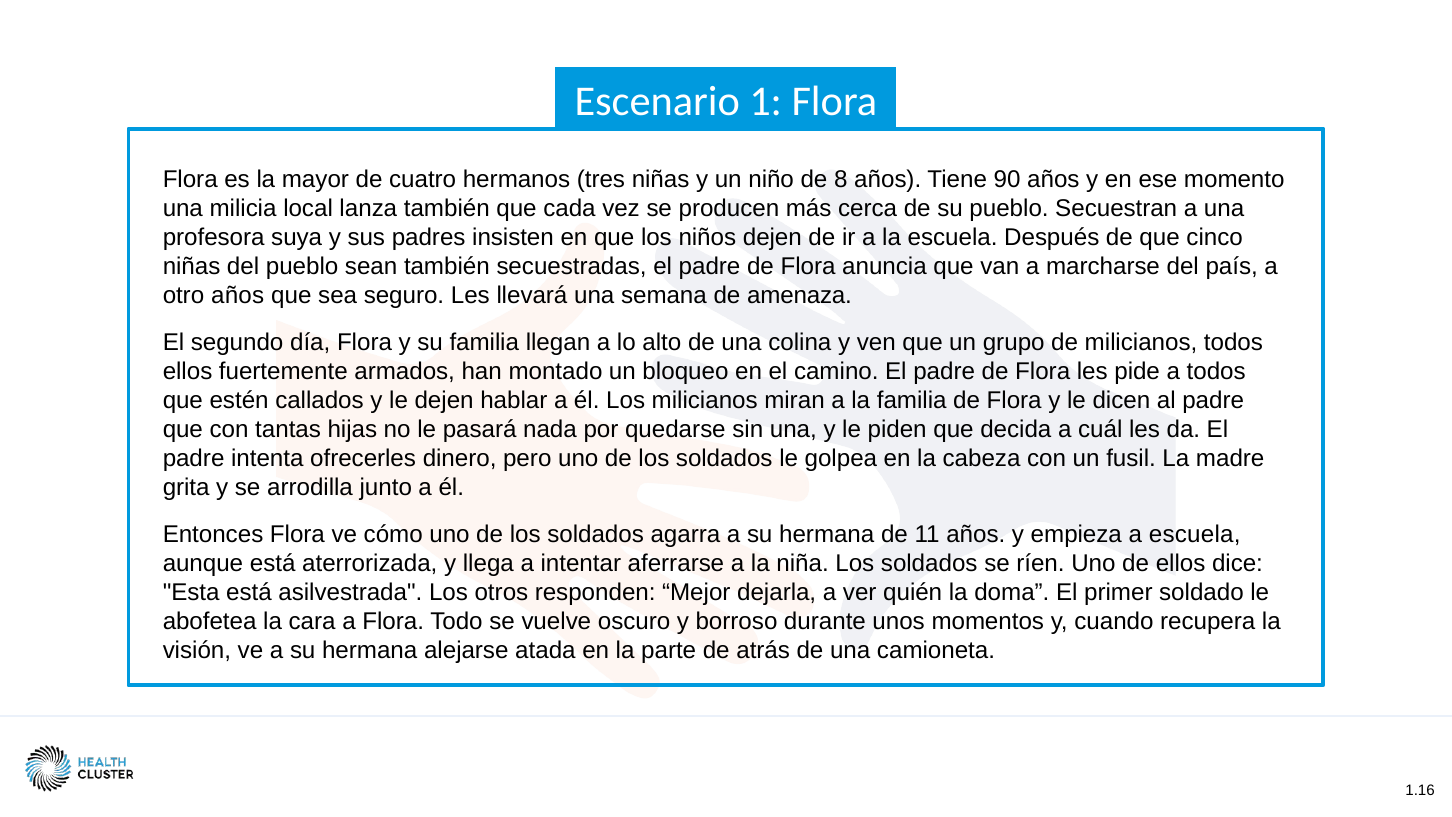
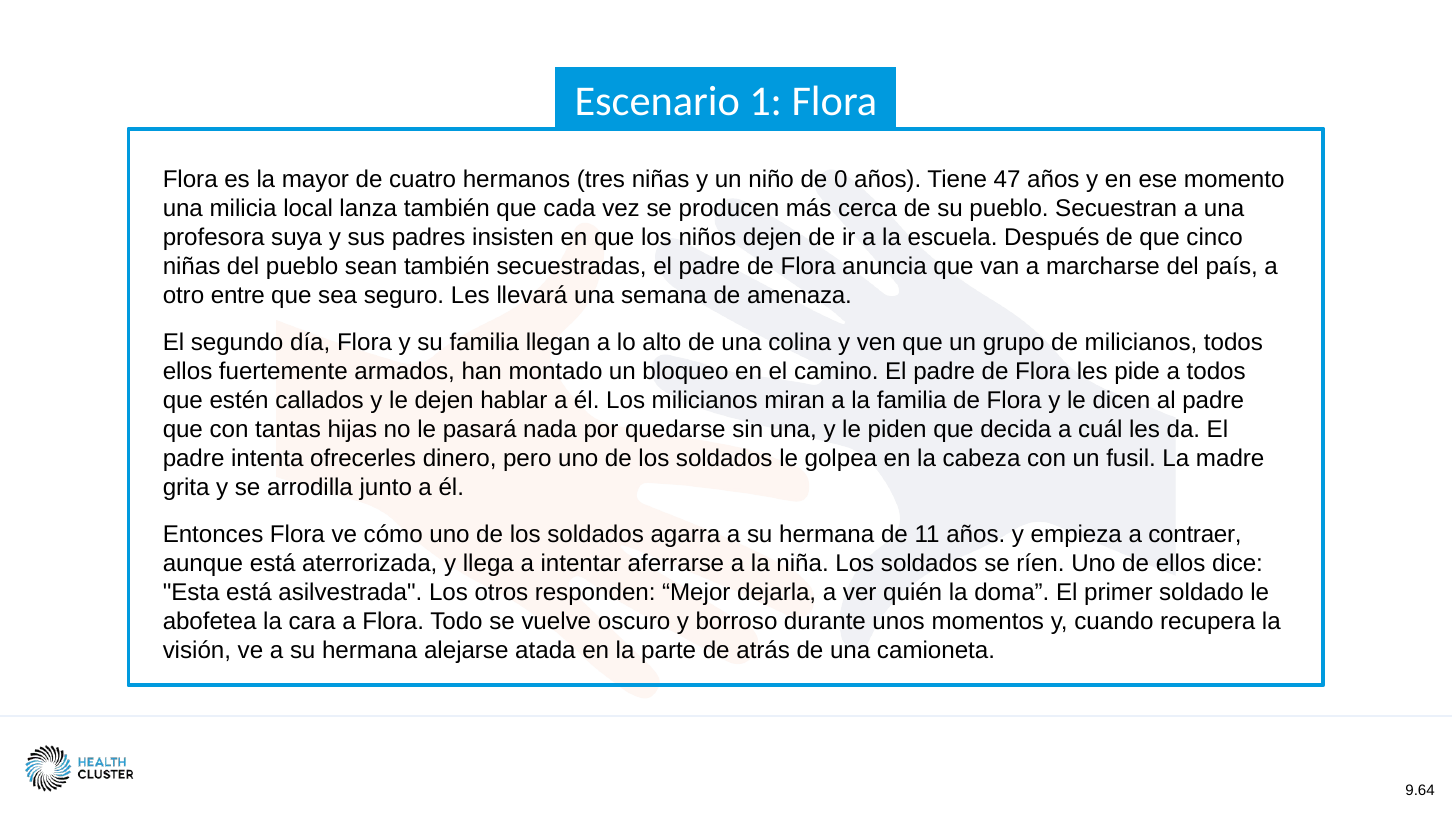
8: 8 -> 0
90: 90 -> 47
otro años: años -> entre
a escuela: escuela -> contraer
1.16: 1.16 -> 9.64
